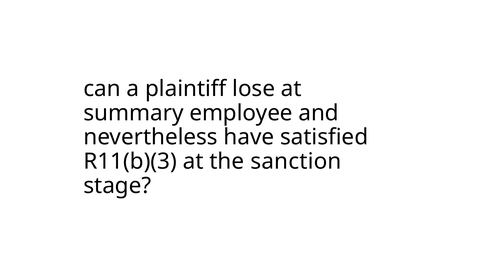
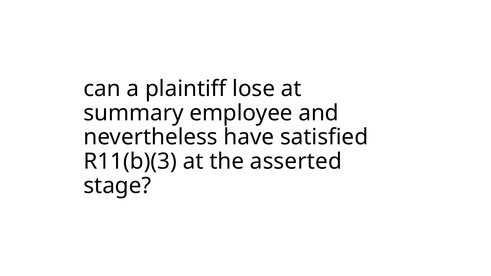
sanction: sanction -> asserted
